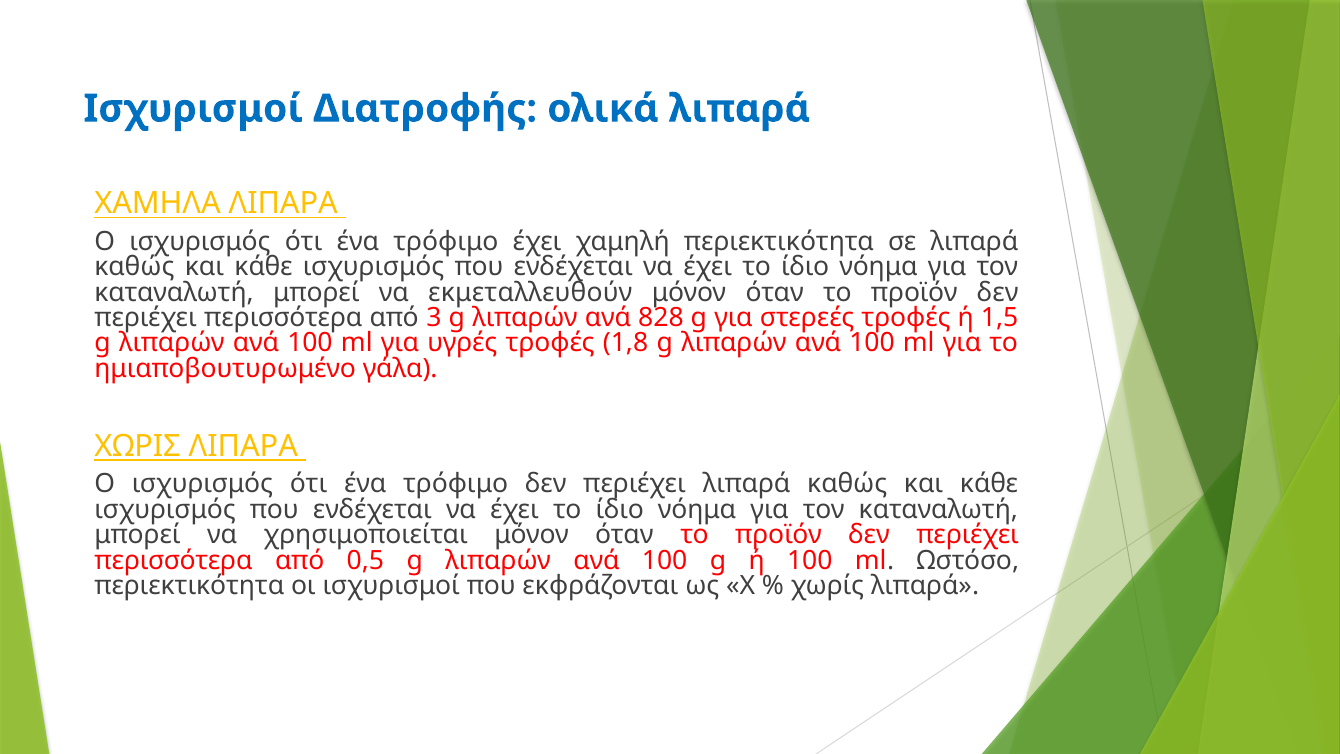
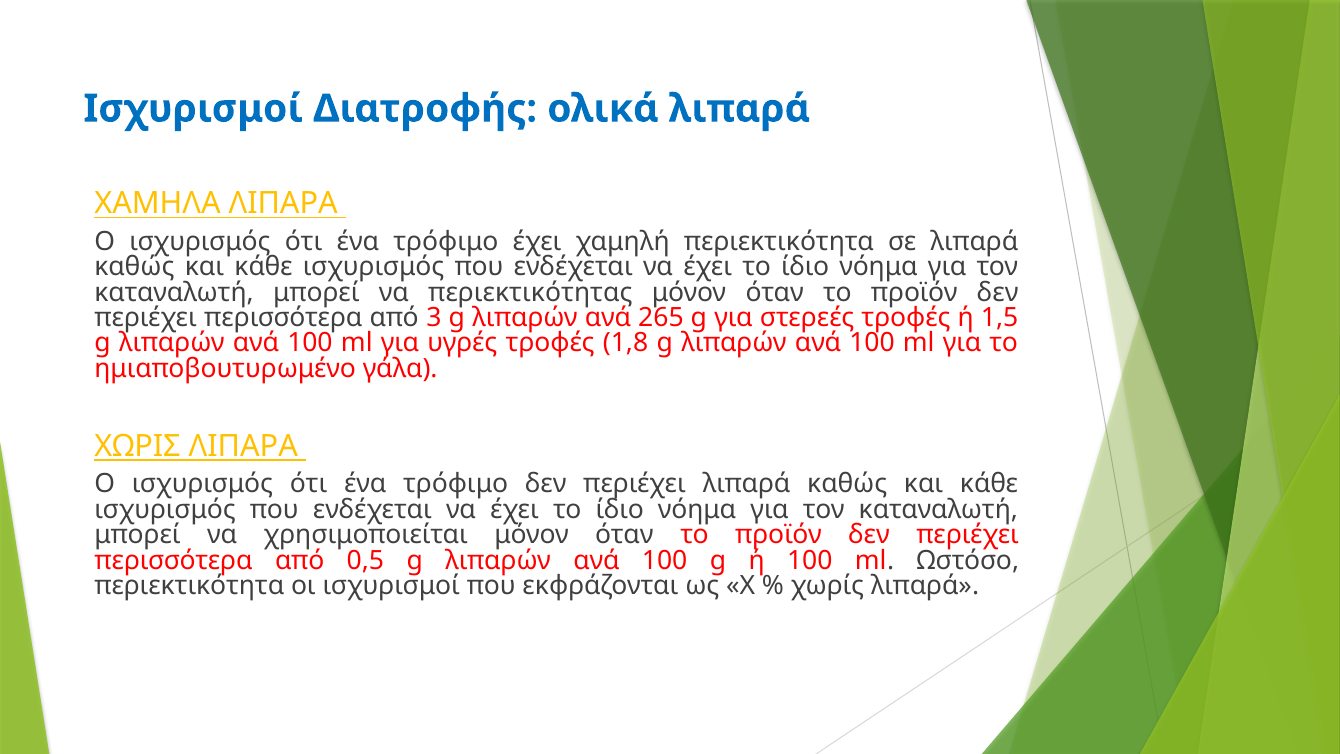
εκμεταλλευθούν: εκμεταλλευθούν -> περιεκτικότητας
828: 828 -> 265
